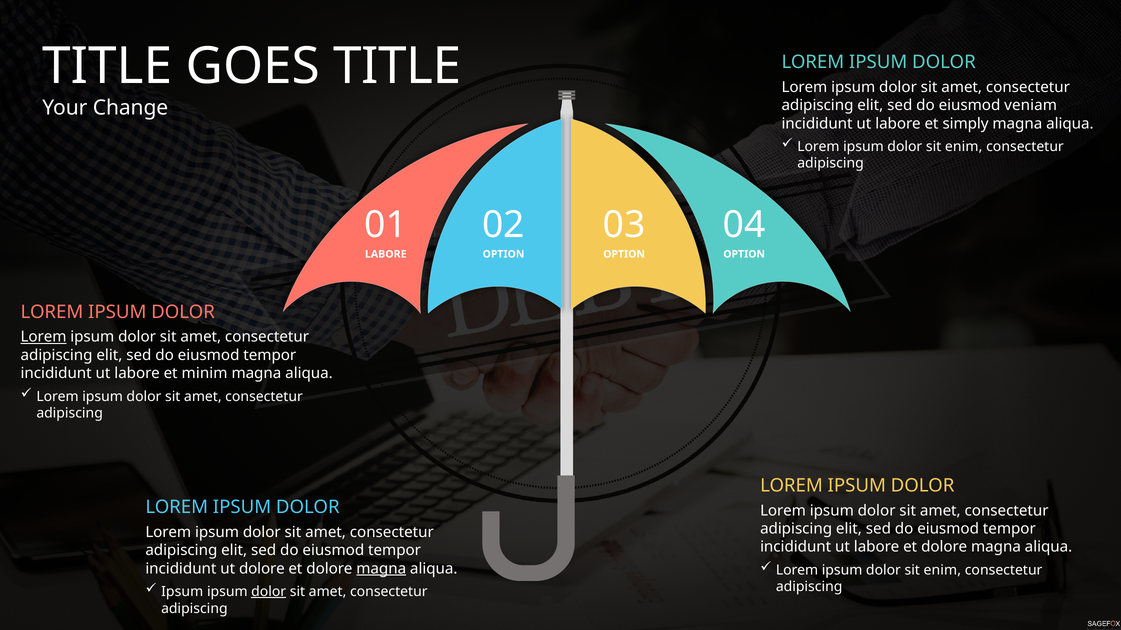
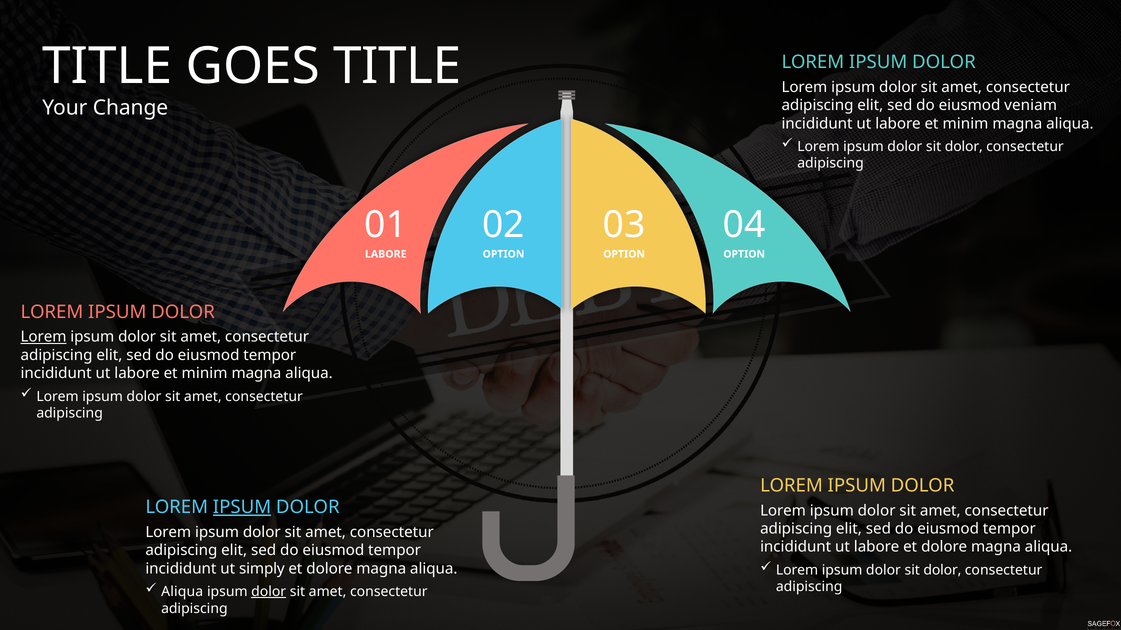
simply at (966, 124): simply -> minim
enim at (964, 147): enim -> dolor
IPSUM at (242, 508) underline: none -> present
enim at (942, 570): enim -> dolor
ut dolore: dolore -> simply
magna at (381, 569) underline: present -> none
Ipsum at (182, 592): Ipsum -> Aliqua
